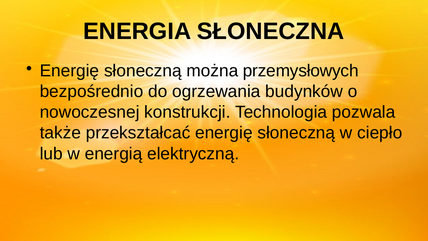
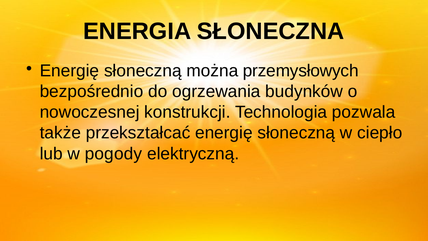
energią: energią -> pogody
